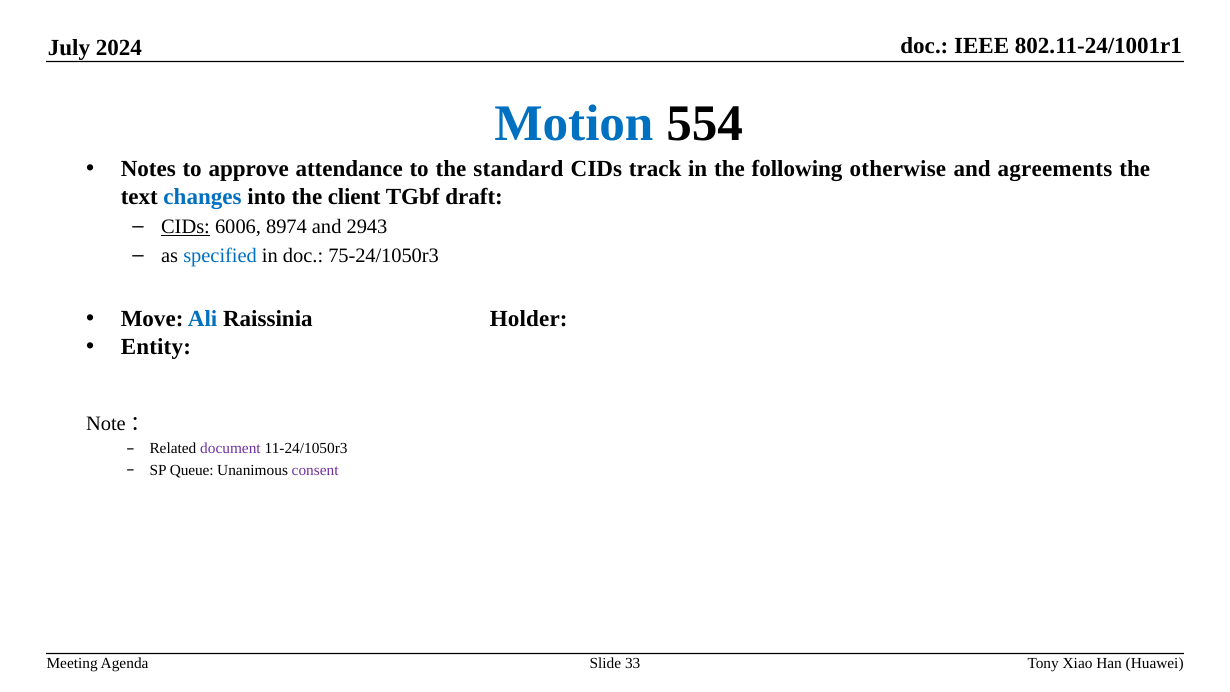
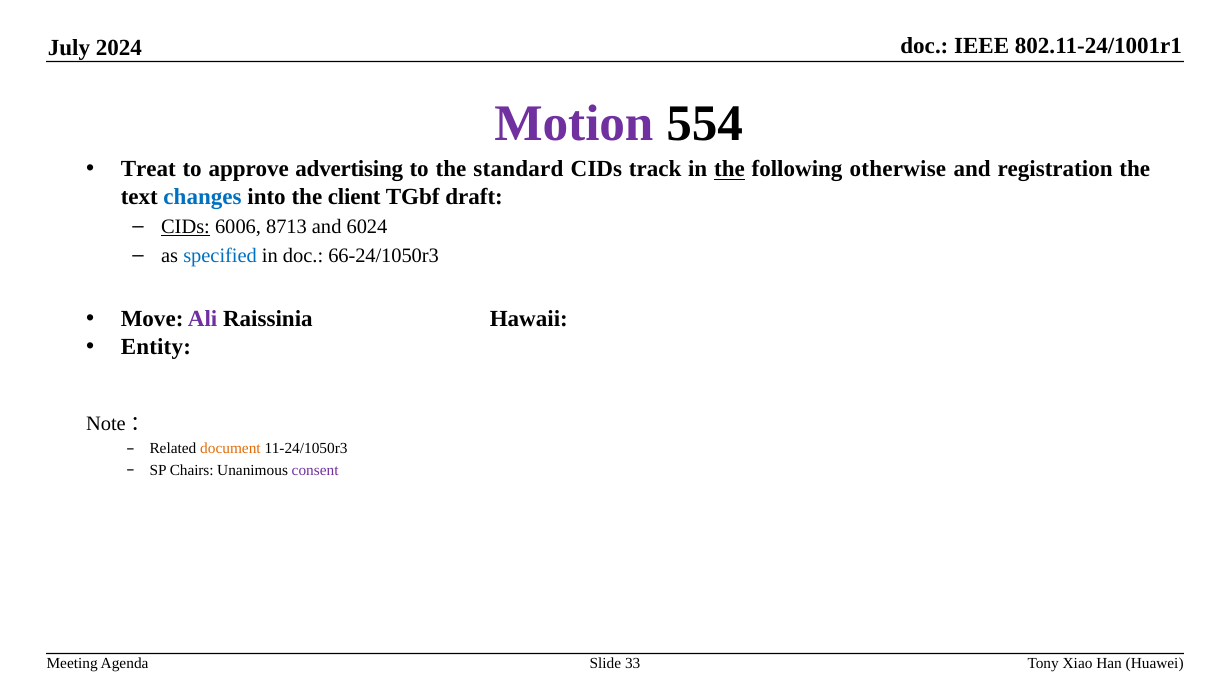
Motion colour: blue -> purple
Notes: Notes -> Treat
attendance: attendance -> advertising
the at (729, 169) underline: none -> present
agreements: agreements -> registration
8974: 8974 -> 8713
2943: 2943 -> 6024
75-24/1050r3: 75-24/1050r3 -> 66-24/1050r3
Ali colour: blue -> purple
Holder: Holder -> Hawaii
document colour: purple -> orange
Queue: Queue -> Chairs
